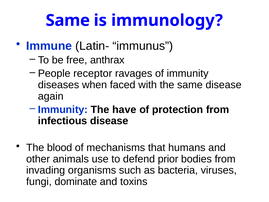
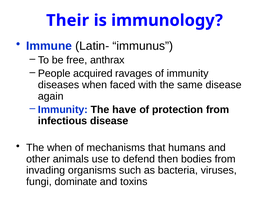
Same at (68, 20): Same -> Their
receptor: receptor -> acquired
The blood: blood -> when
prior: prior -> then
